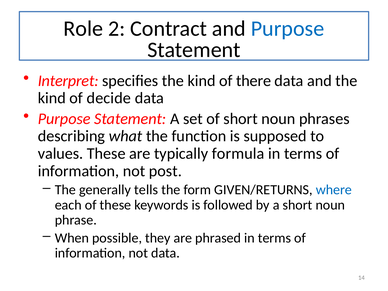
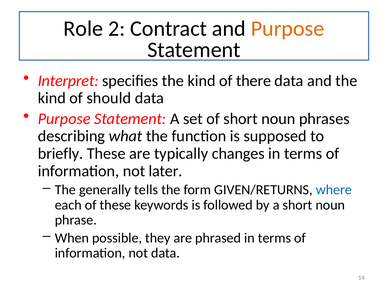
Purpose at (288, 29) colour: blue -> orange
decide: decide -> should
values: values -> briefly
formula: formula -> changes
post: post -> later
